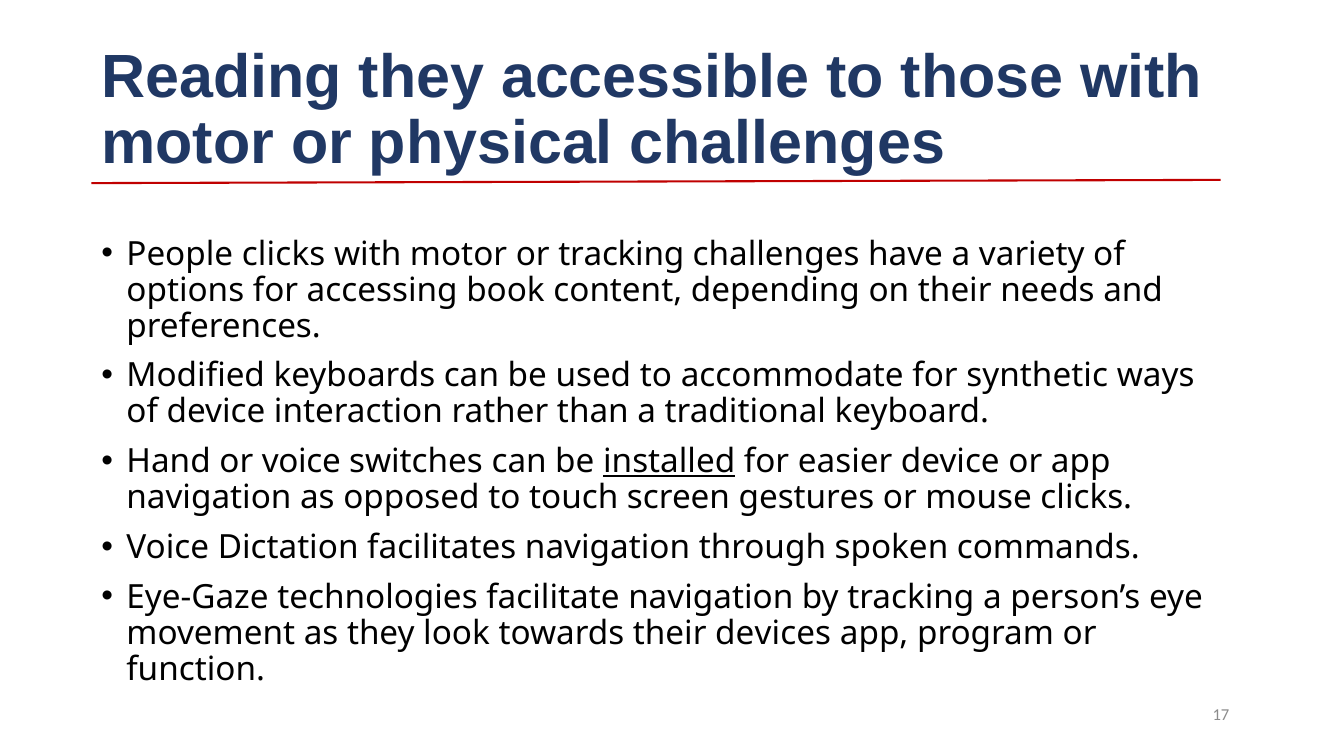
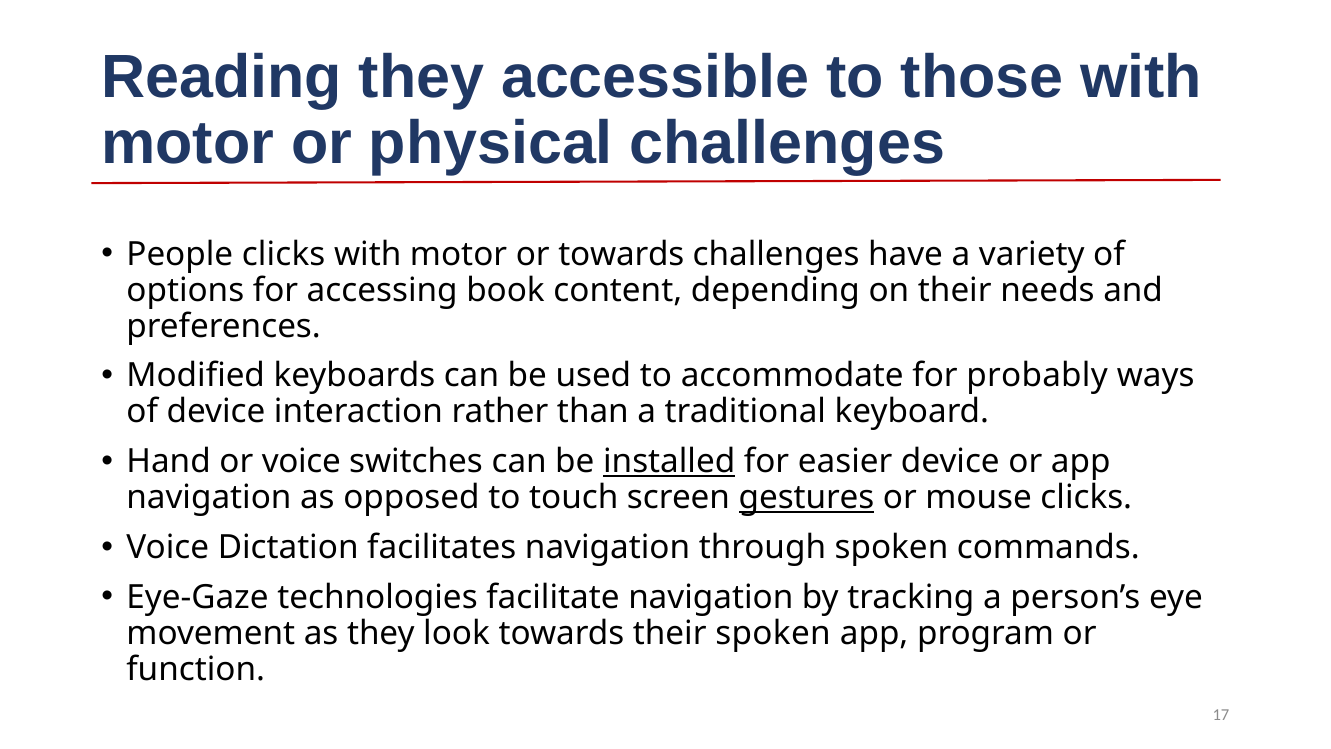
or tracking: tracking -> towards
synthetic: synthetic -> probably
gestures underline: none -> present
their devices: devices -> spoken
